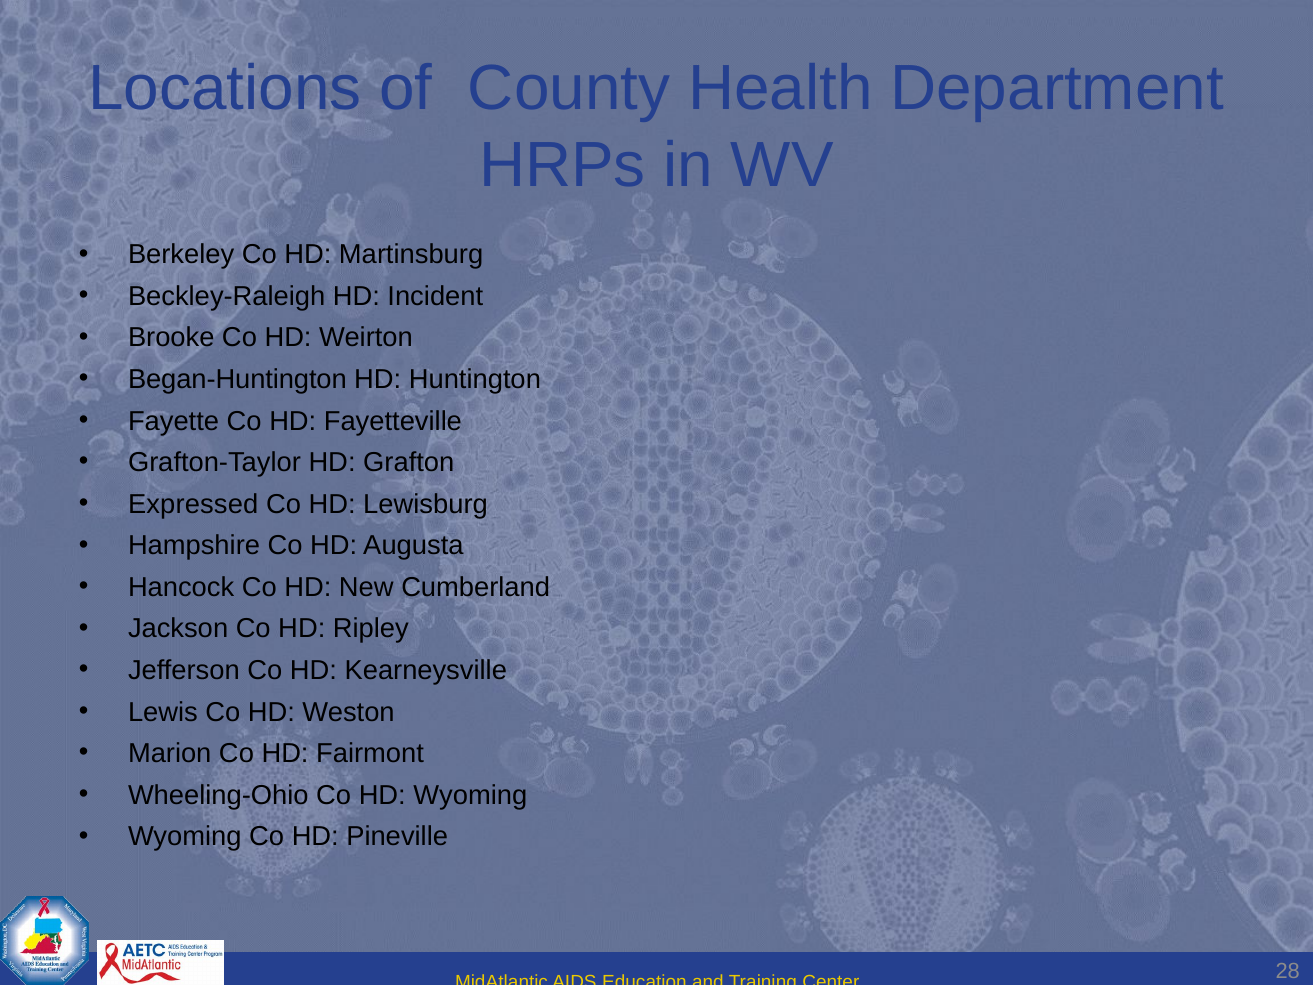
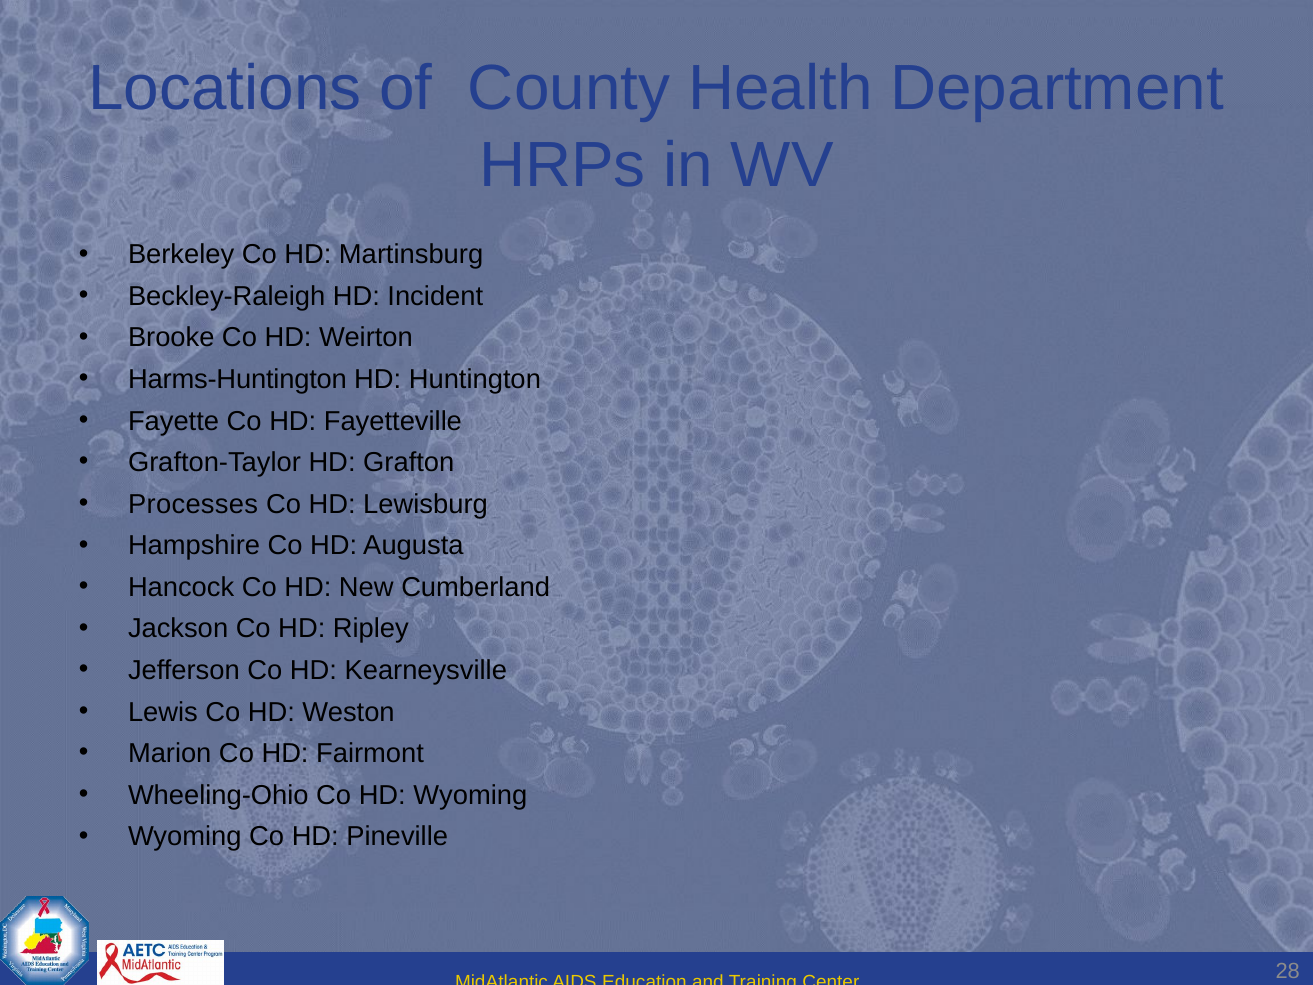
Began-Huntington: Began-Huntington -> Harms-Huntington
Expressed: Expressed -> Processes
